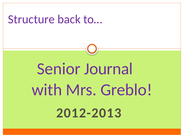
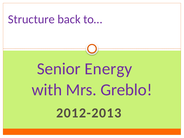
Journal: Journal -> Energy
